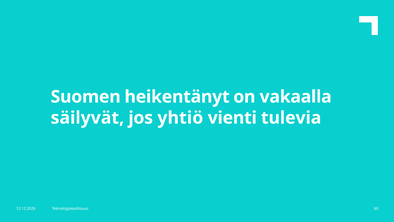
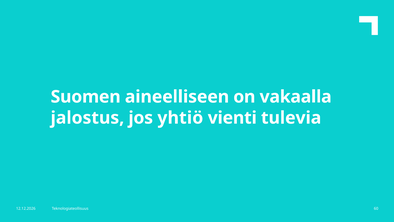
heikentänyt: heikentänyt -> aineelliseen
säilyvät: säilyvät -> jalostus
